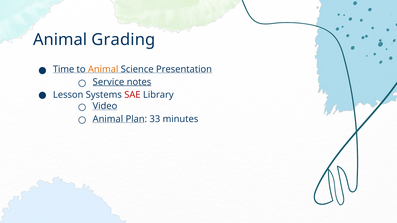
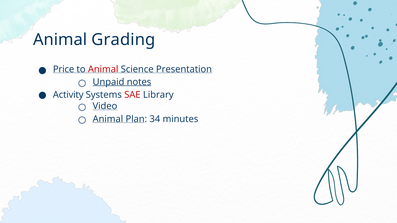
Time: Time -> Price
Animal at (103, 69) colour: orange -> red
Service: Service -> Unpaid
Lesson: Lesson -> Activity
33: 33 -> 34
